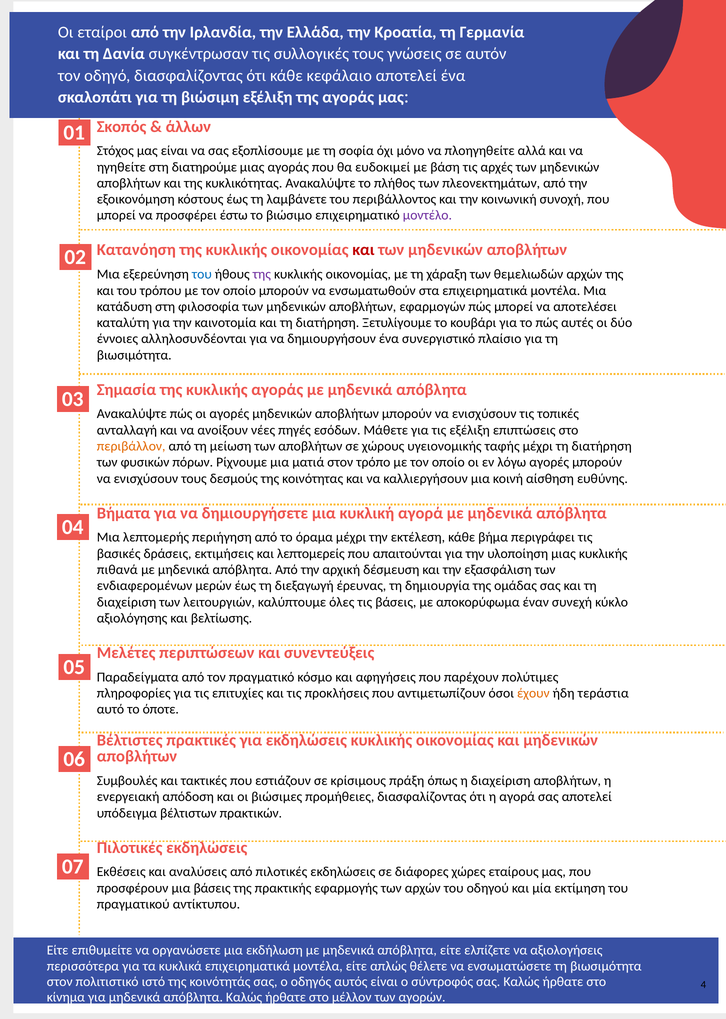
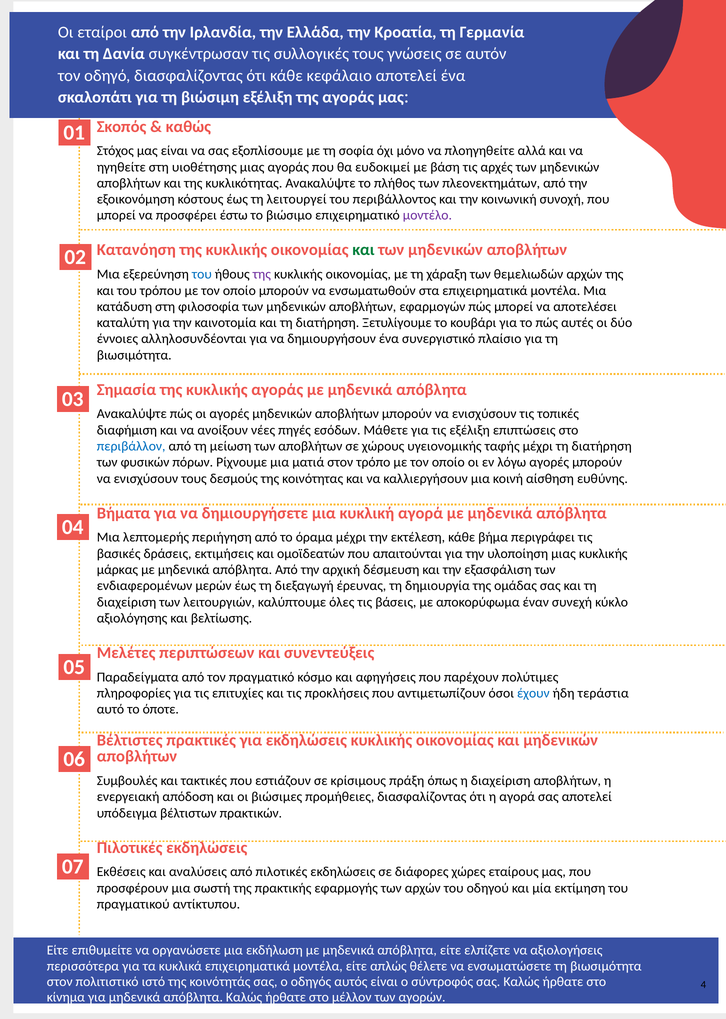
άλλων: άλλων -> καθώς
διατηρούμε: διατηρούμε -> υιοθέτησης
λαμβάνετε: λαμβάνετε -> λειτουργεί
και at (363, 250) colour: red -> green
ανταλλαγή: ανταλλαγή -> διαφήμιση
περιβάλλον colour: orange -> blue
λεπτομερείς: λεπτομερείς -> ομοϊδεατών
πιθανά: πιθανά -> μάρκας
έχουν colour: orange -> blue
μια βάσεις: βάσεις -> σωστή
